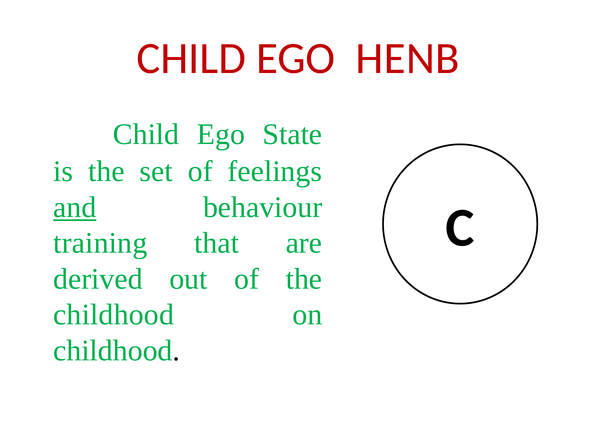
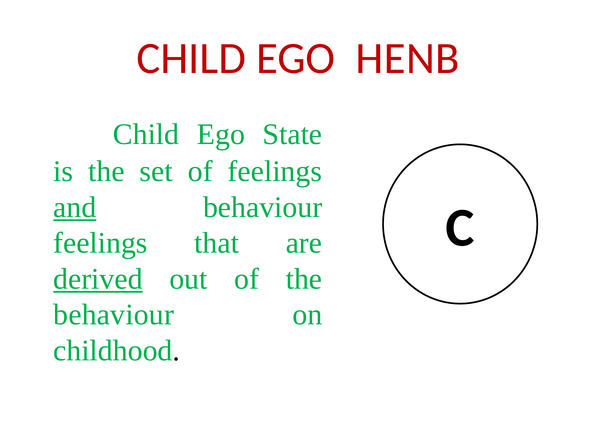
training at (100, 243): training -> feelings
derived underline: none -> present
childhood at (114, 315): childhood -> behaviour
